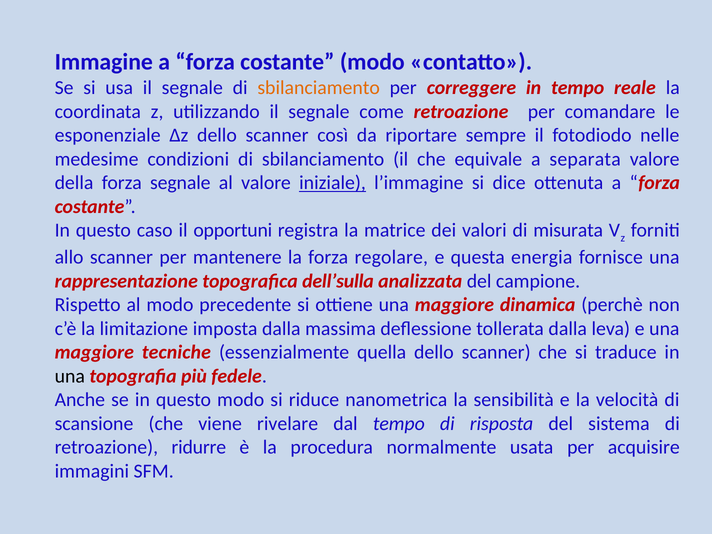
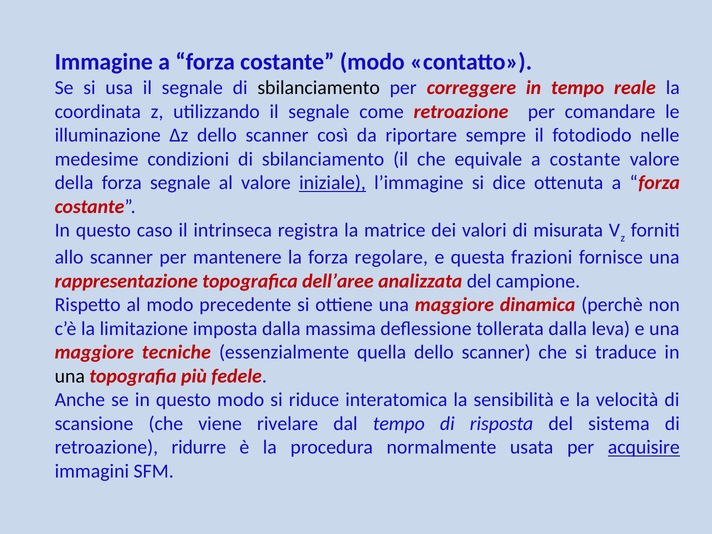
sbilanciamento at (319, 88) colour: orange -> black
esponenziale: esponenziale -> illuminazione
a separata: separata -> costante
opportuni: opportuni -> intrinseca
energia: energia -> frazioni
dell’sulla: dell’sulla -> dell’aree
nanometrica: nanometrica -> interatomica
acquisire underline: none -> present
